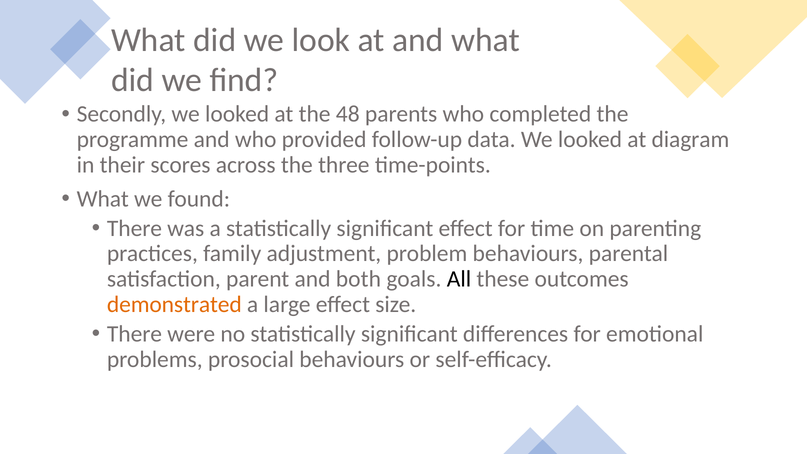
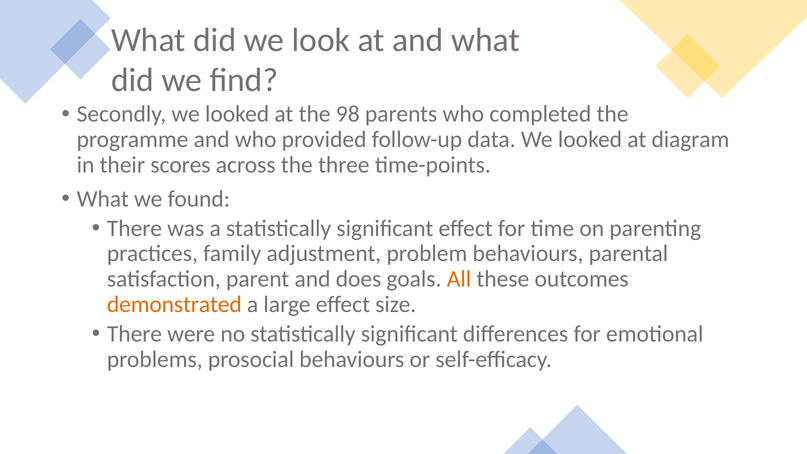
48: 48 -> 98
both: both -> does
All colour: black -> orange
